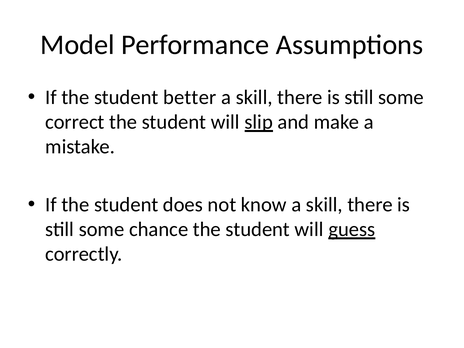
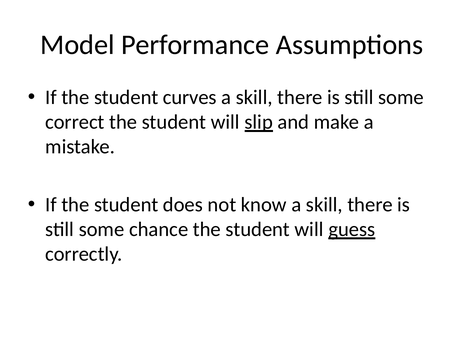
better: better -> curves
